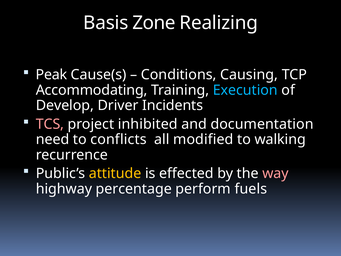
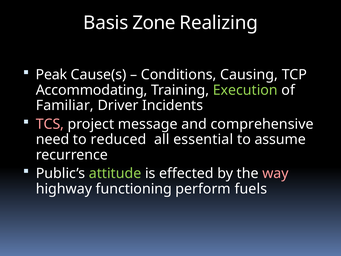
Execution colour: light blue -> light green
Develop: Develop -> Familiar
inhibited: inhibited -> message
documentation: documentation -> comprehensive
conflicts: conflicts -> reduced
modified: modified -> essential
walking: walking -> assume
attitude colour: yellow -> light green
percentage: percentage -> functioning
